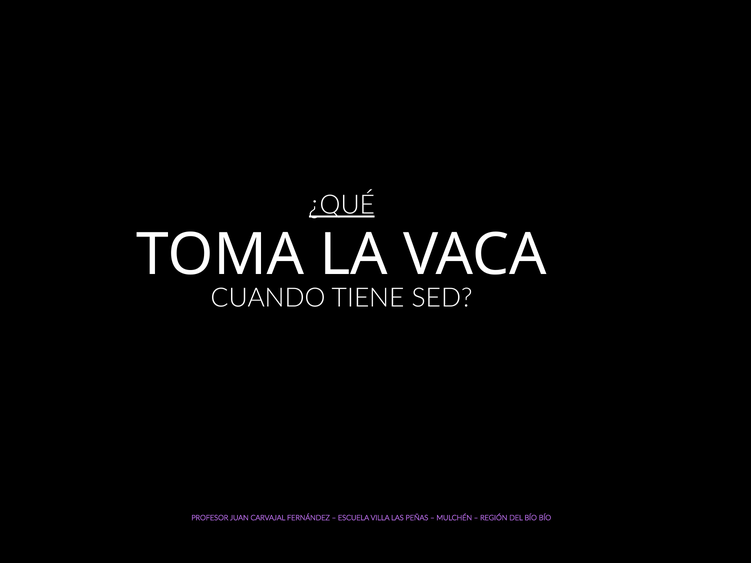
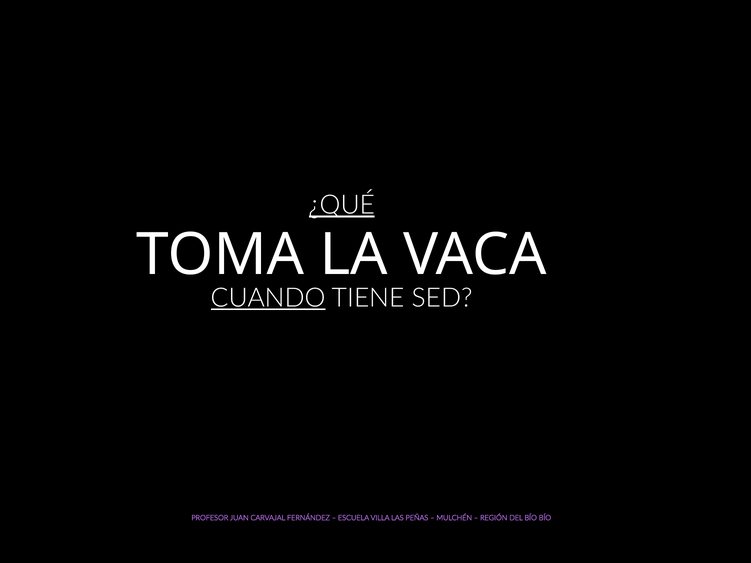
CUANDO underline: none -> present
